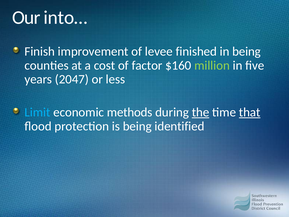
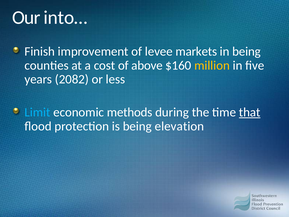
finished: finished -> markets
factor: factor -> above
million colour: light green -> yellow
2047: 2047 -> 2082
the underline: present -> none
identified: identified -> elevation
